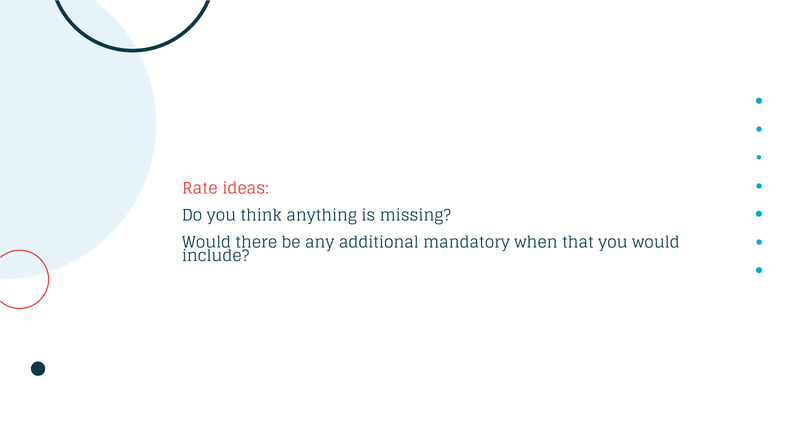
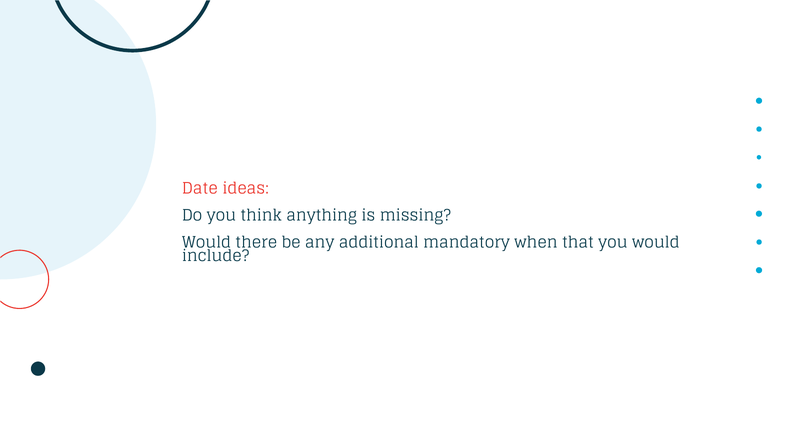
Rate: Rate -> Date
